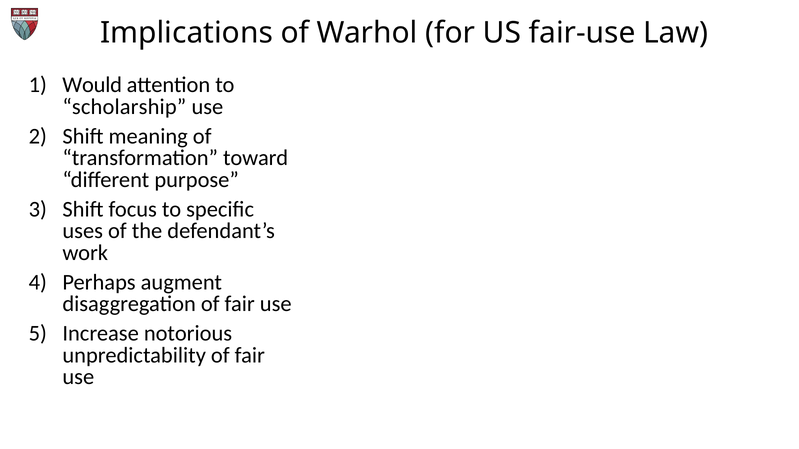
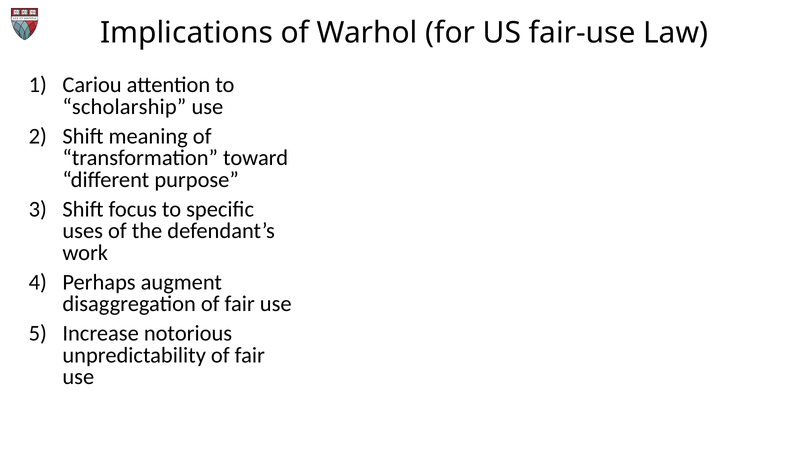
Would: Would -> Cariou
